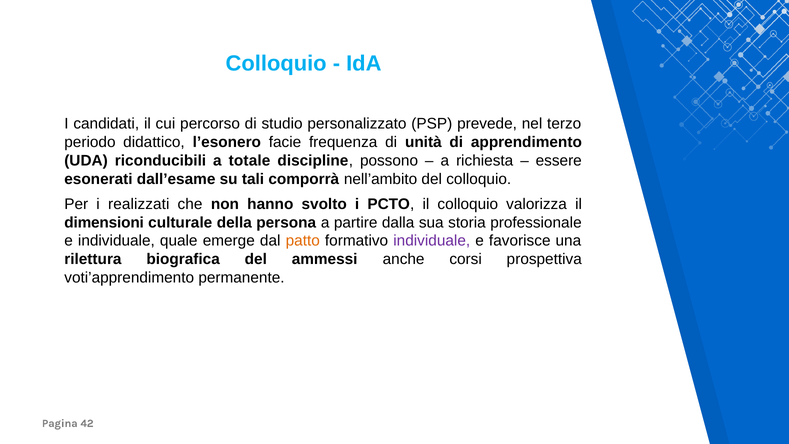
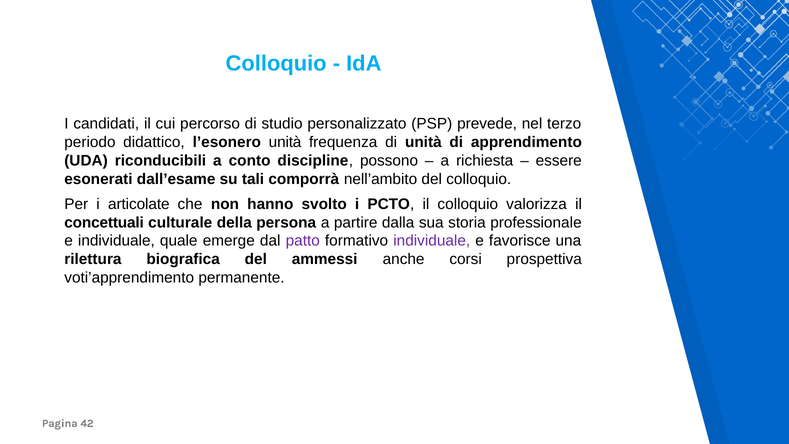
l’esonero facie: facie -> unità
totale: totale -> conto
realizzati: realizzati -> articolate
dimensioni: dimensioni -> concettuali
patto colour: orange -> purple
